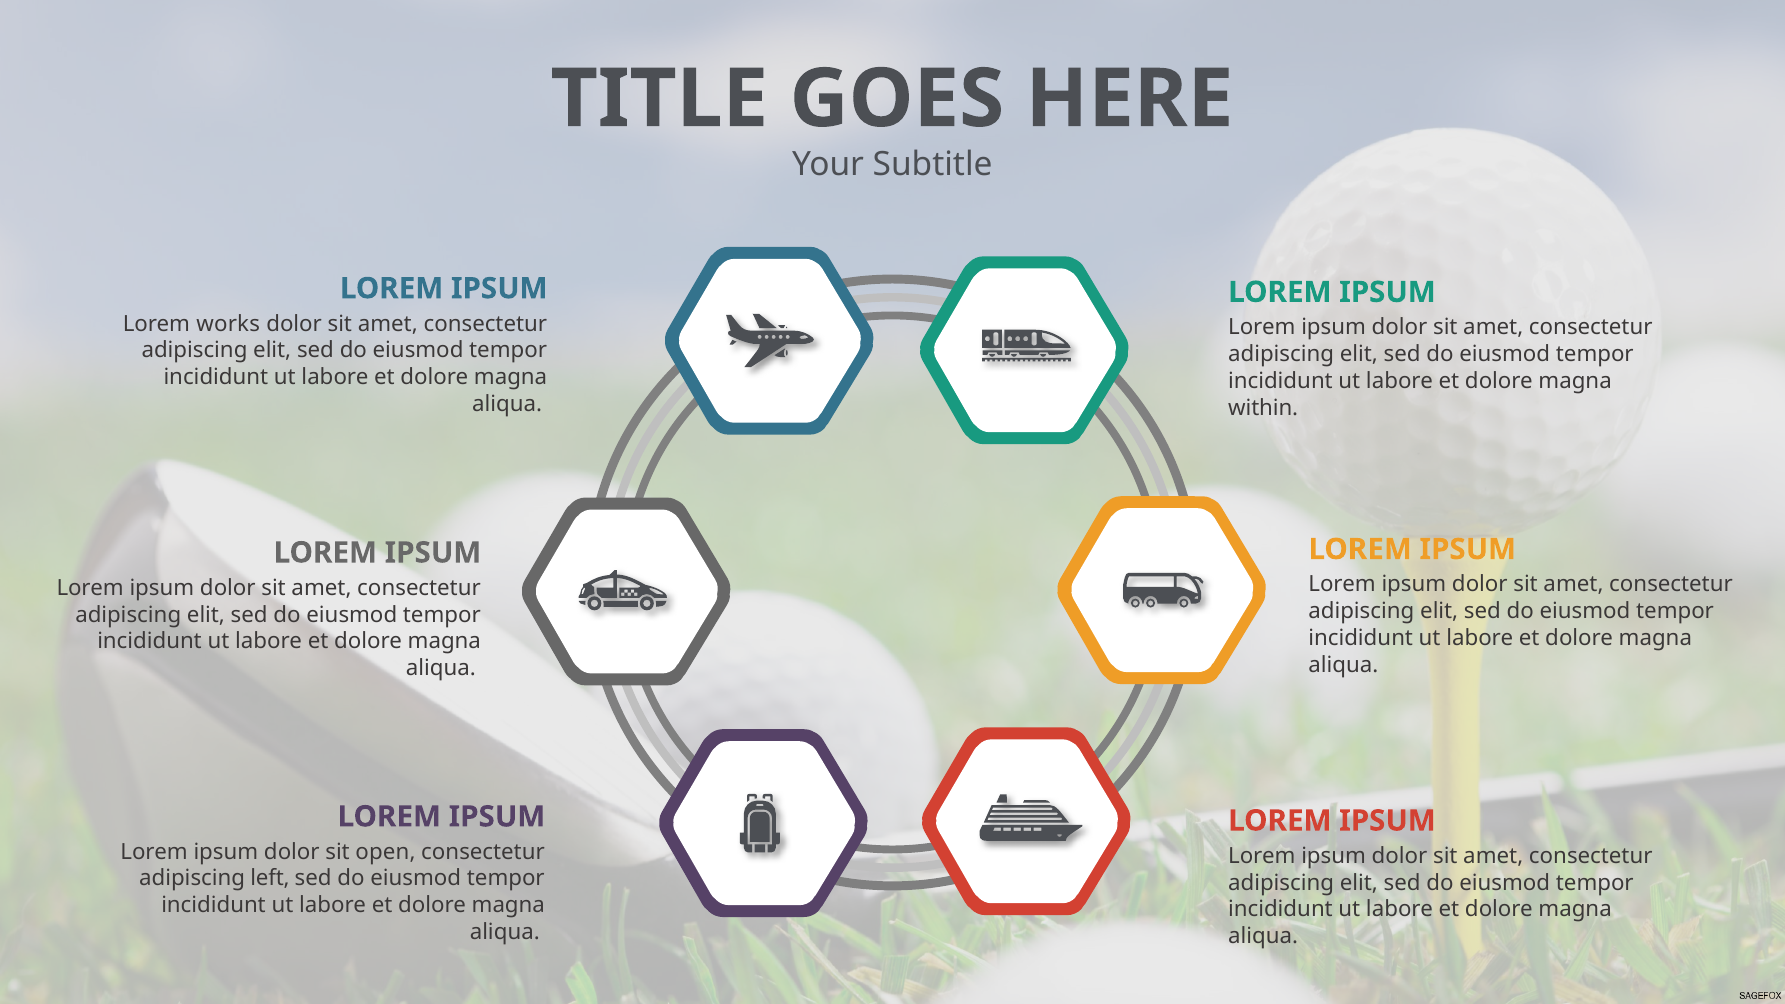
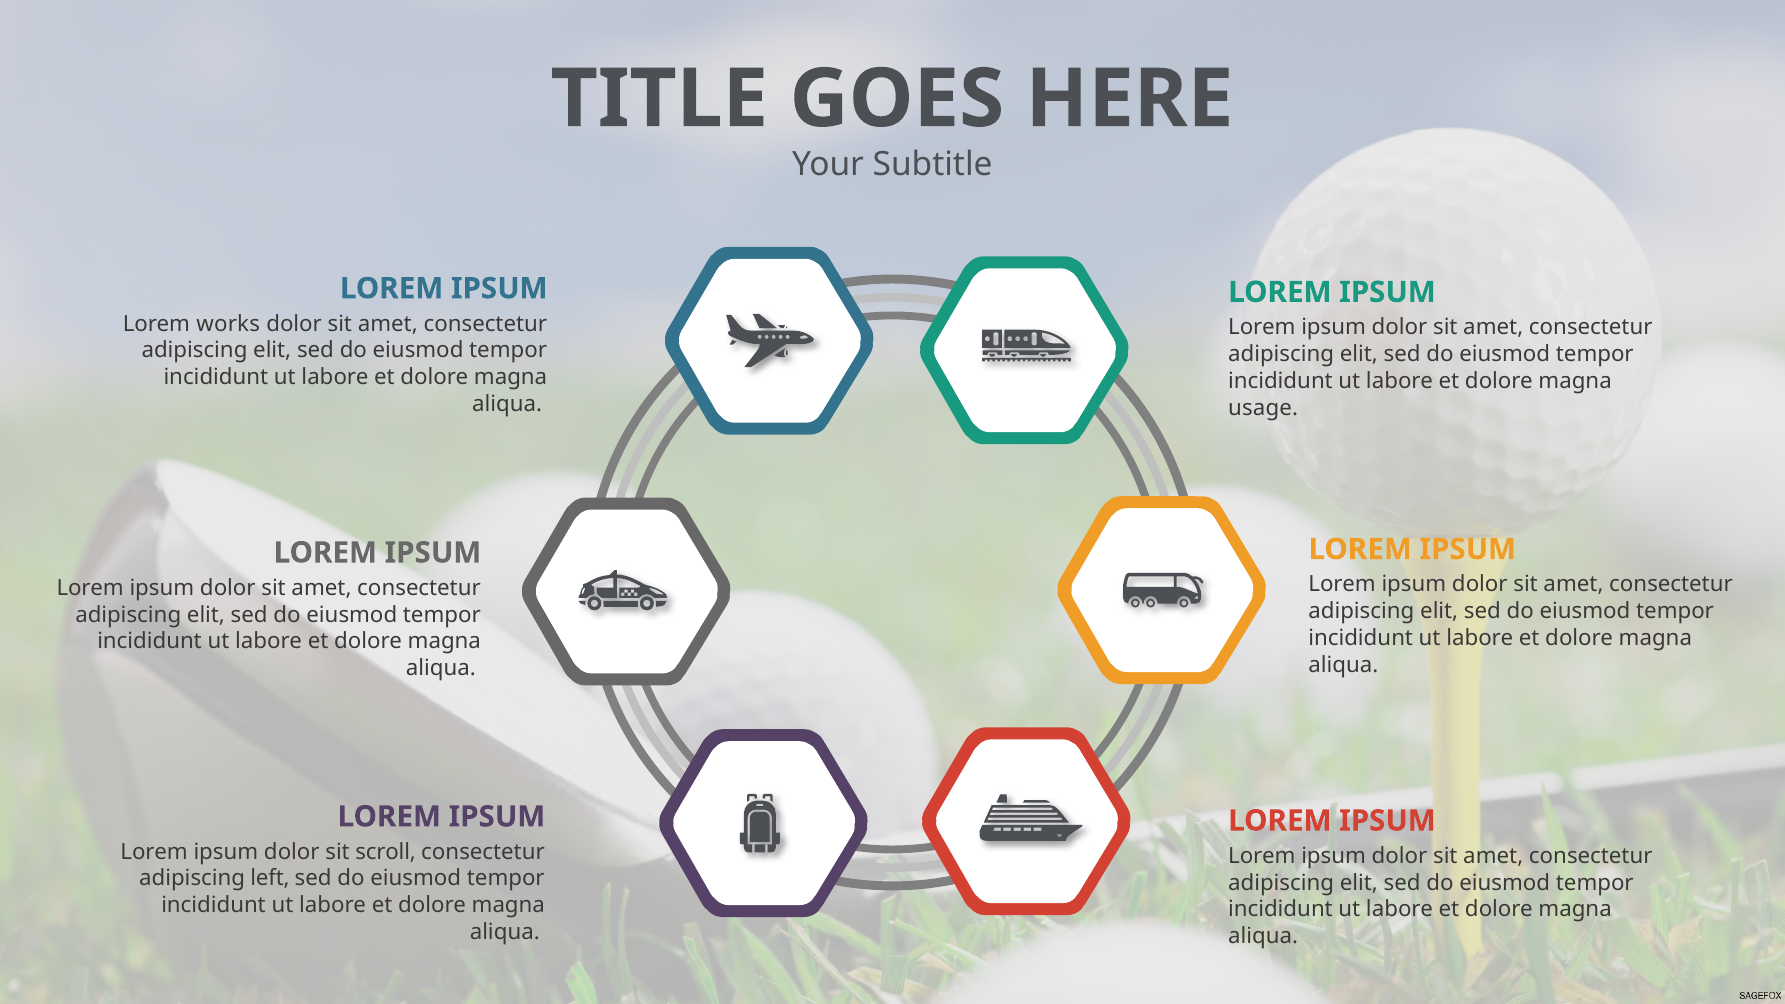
within: within -> usage
open: open -> scroll
